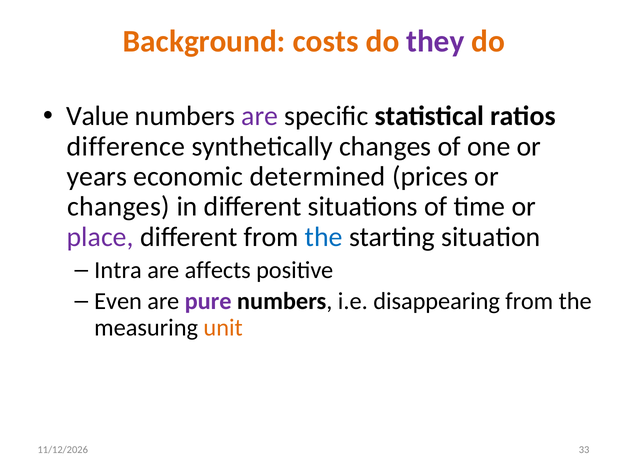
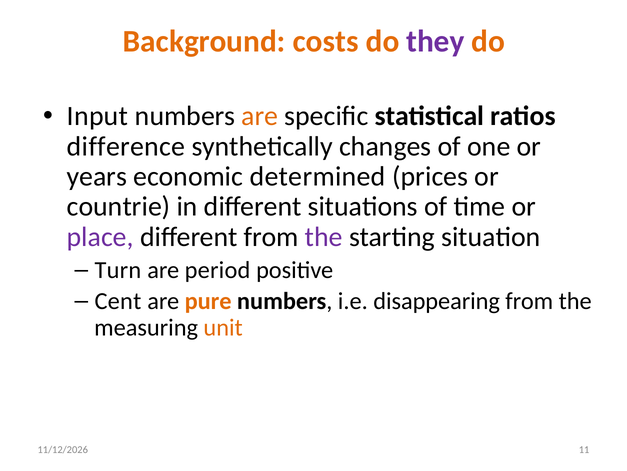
Value: Value -> Input
are at (260, 116) colour: purple -> orange
changes at (118, 206): changes -> countrie
the at (324, 236) colour: blue -> purple
Intra: Intra -> Turn
affects: affects -> period
Even: Even -> Cent
pure colour: purple -> orange
33: 33 -> 11
